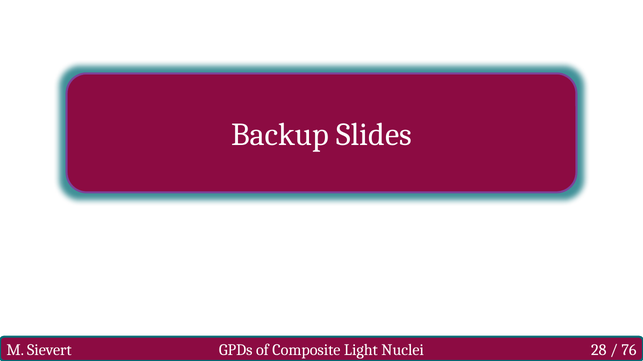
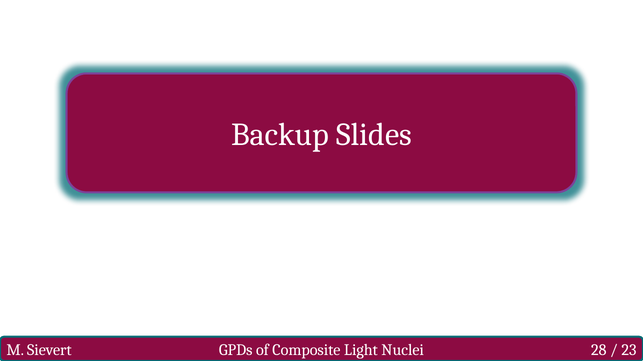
76: 76 -> 23
